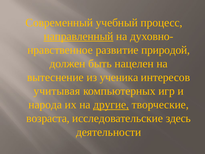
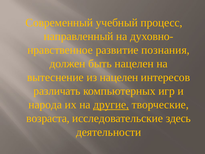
направленный underline: present -> none
природой: природой -> познания
из ученика: ученика -> нацелен
учитывая: учитывая -> различать
